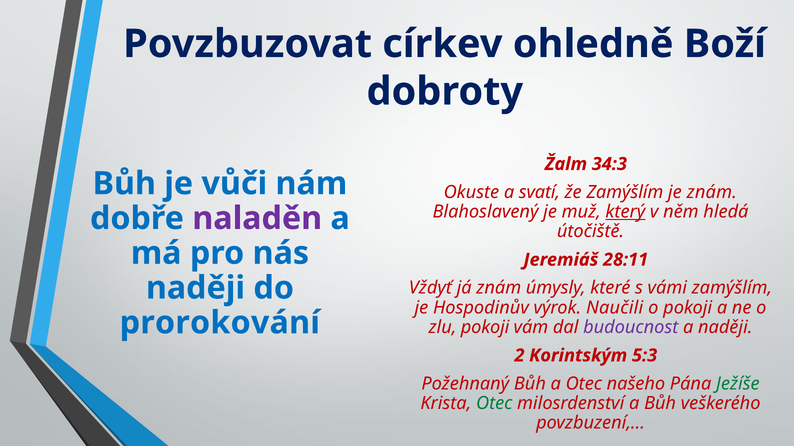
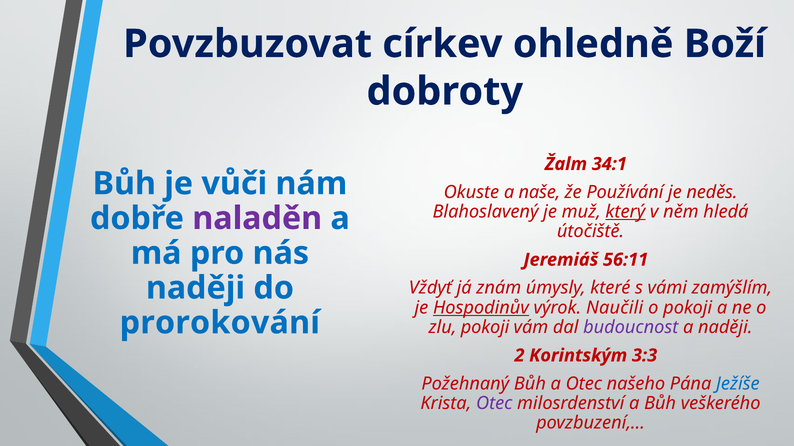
34:3: 34:3 -> 34:1
svatí: svatí -> naše
že Zamýšlím: Zamýšlím -> Používání
je znám: znám -> neděs
28:11: 28:11 -> 56:11
Hospodinův underline: none -> present
5:3: 5:3 -> 3:3
Ježíše colour: green -> blue
Otec at (494, 404) colour: green -> purple
